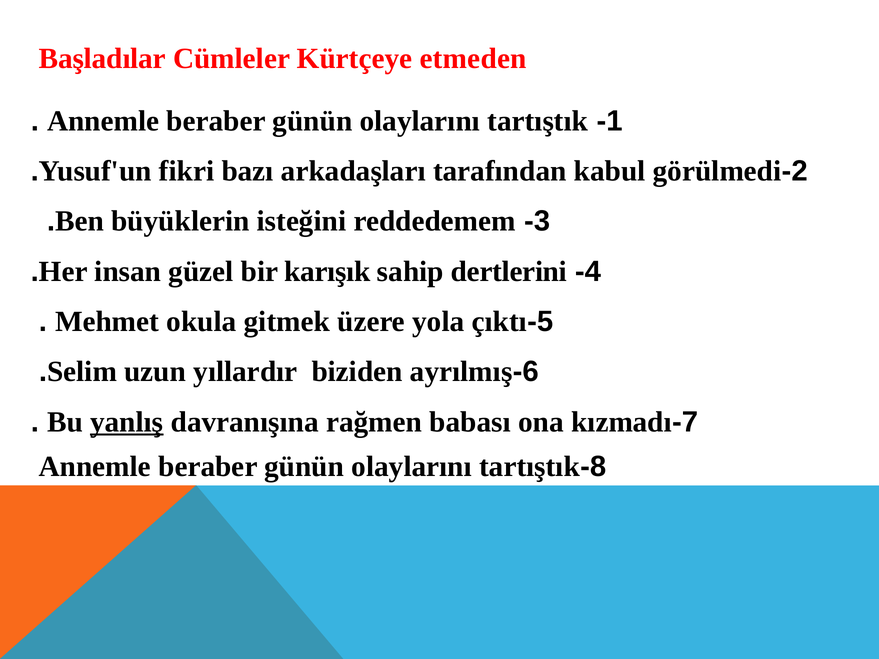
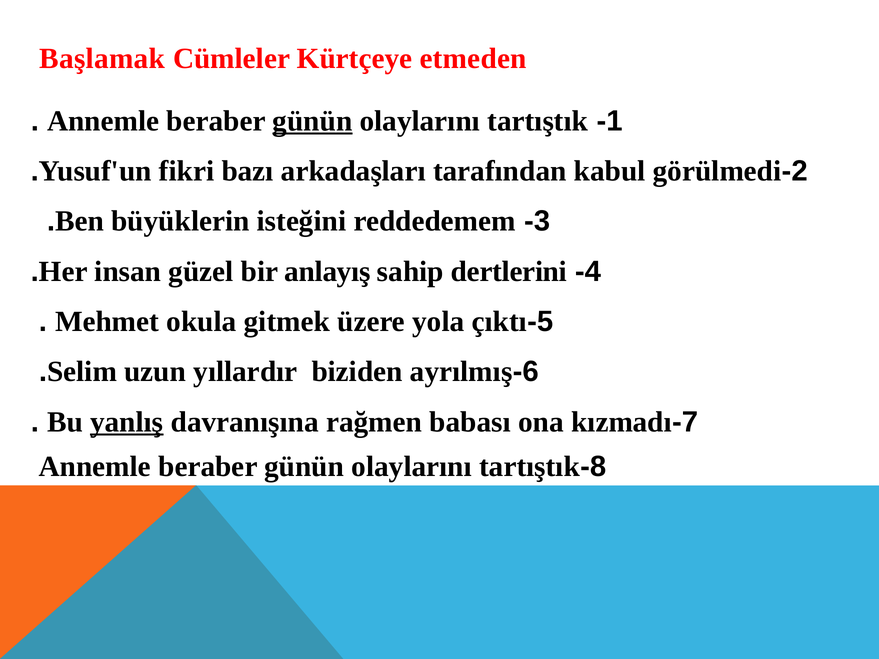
Başladılar: Başladılar -> Başlamak
günün at (312, 121) underline: none -> present
karışık: karışık -> anlayış
